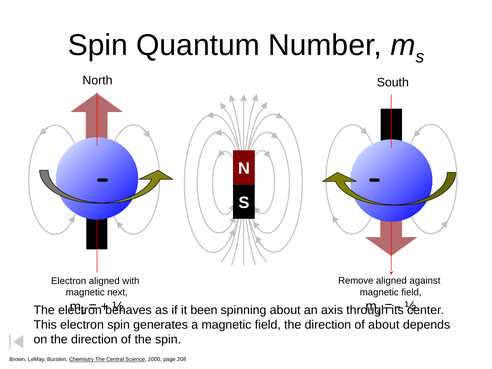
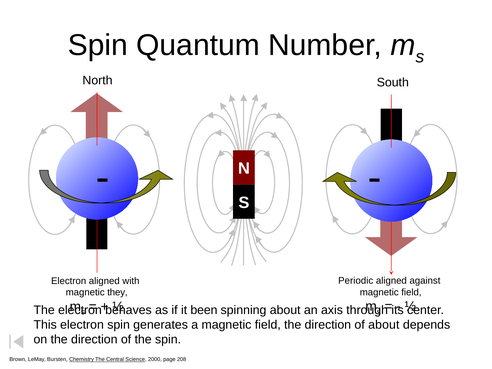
Remove: Remove -> Periodic
next: next -> they
